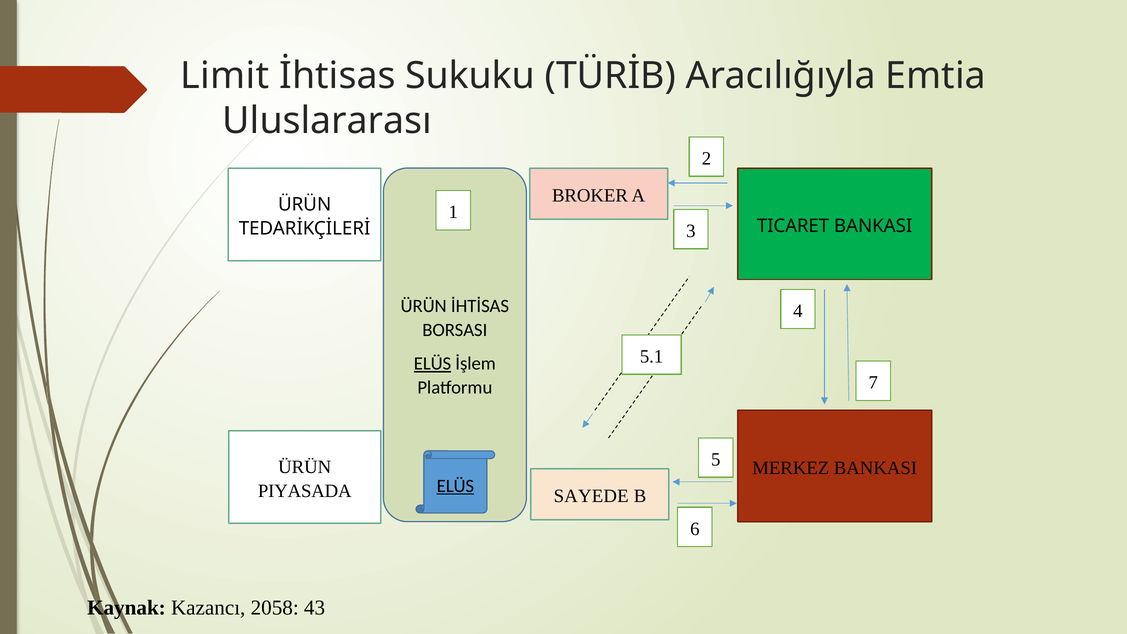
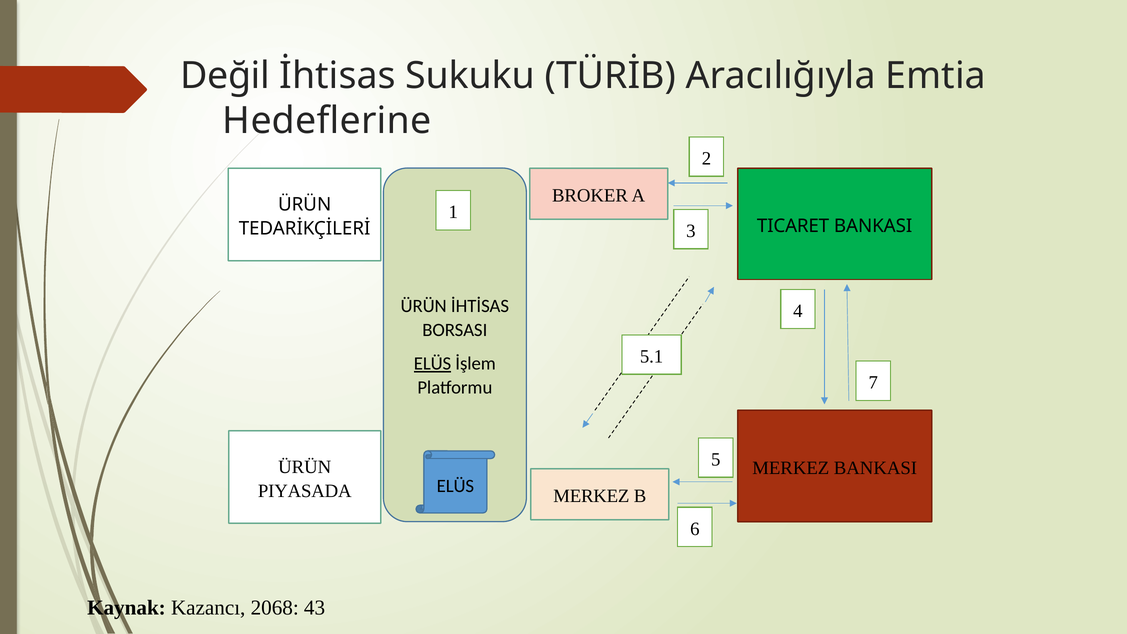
Limit: Limit -> Değil
Uluslararası: Uluslararası -> Hedeflerine
ELÜS at (455, 486) underline: present -> none
SAYEDE at (591, 496): SAYEDE -> MERKEZ
2058: 2058 -> 2068
